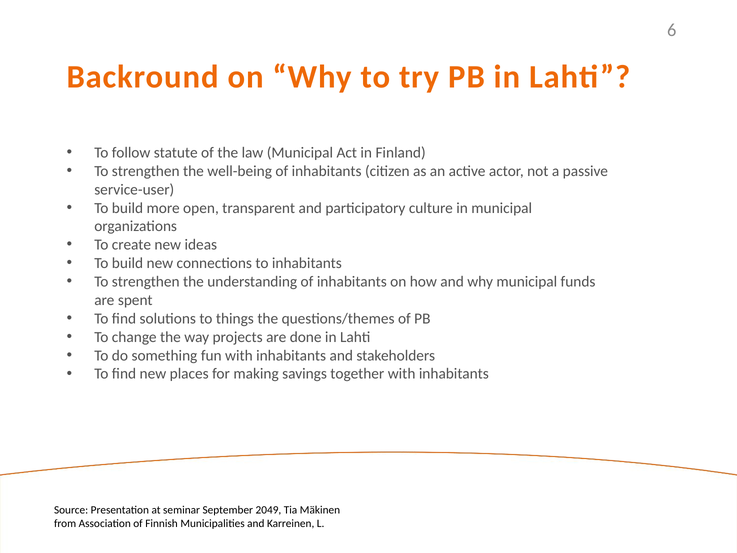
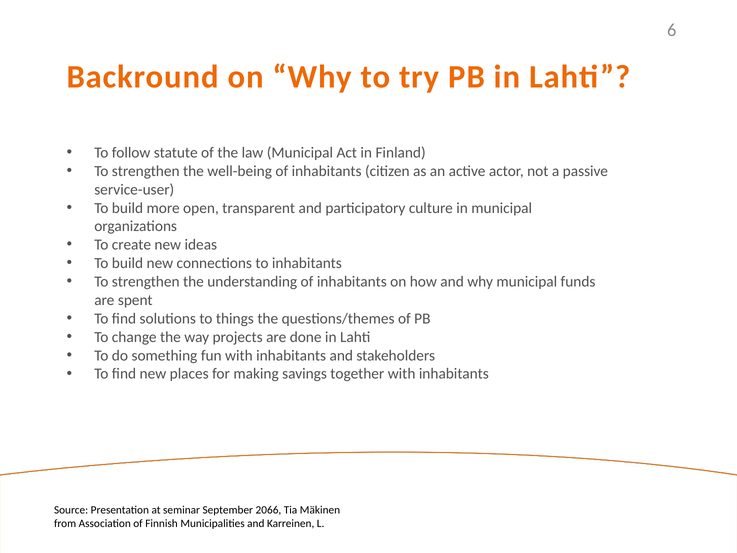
2049: 2049 -> 2066
